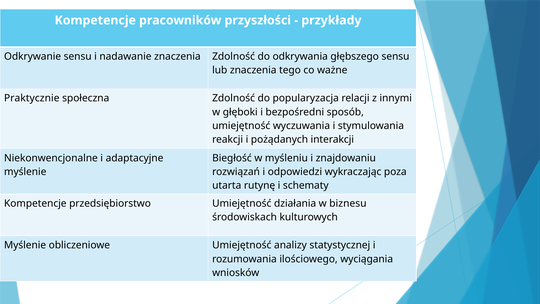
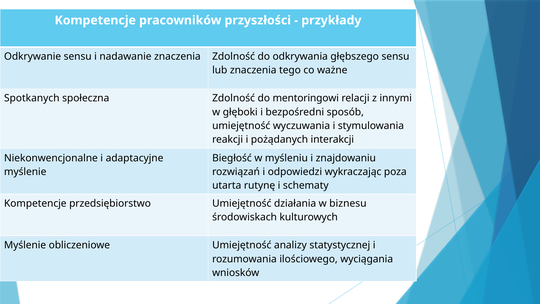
Praktycznie: Praktycznie -> Spotkanych
popularyzacja: popularyzacja -> mentoringowi
